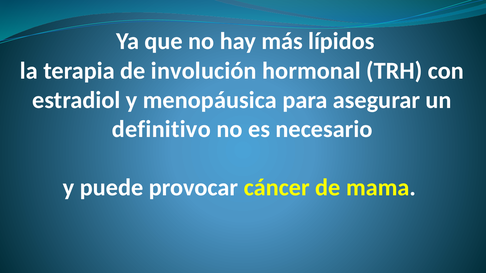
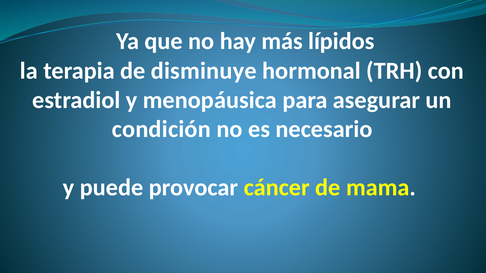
involución: involución -> disminuye
definitivo: definitivo -> condición
